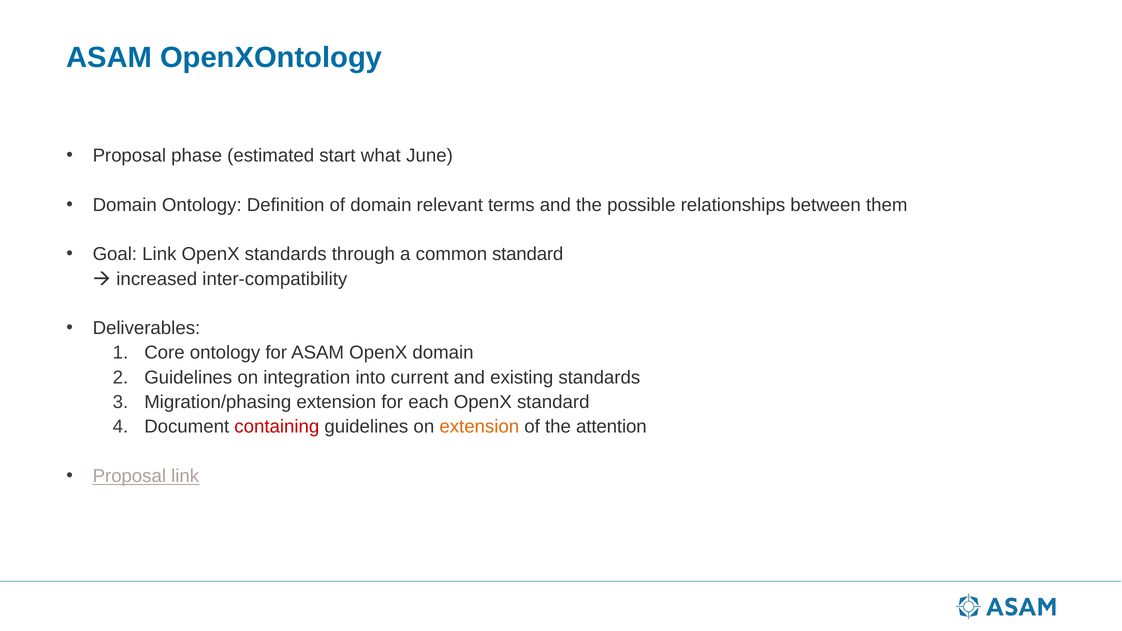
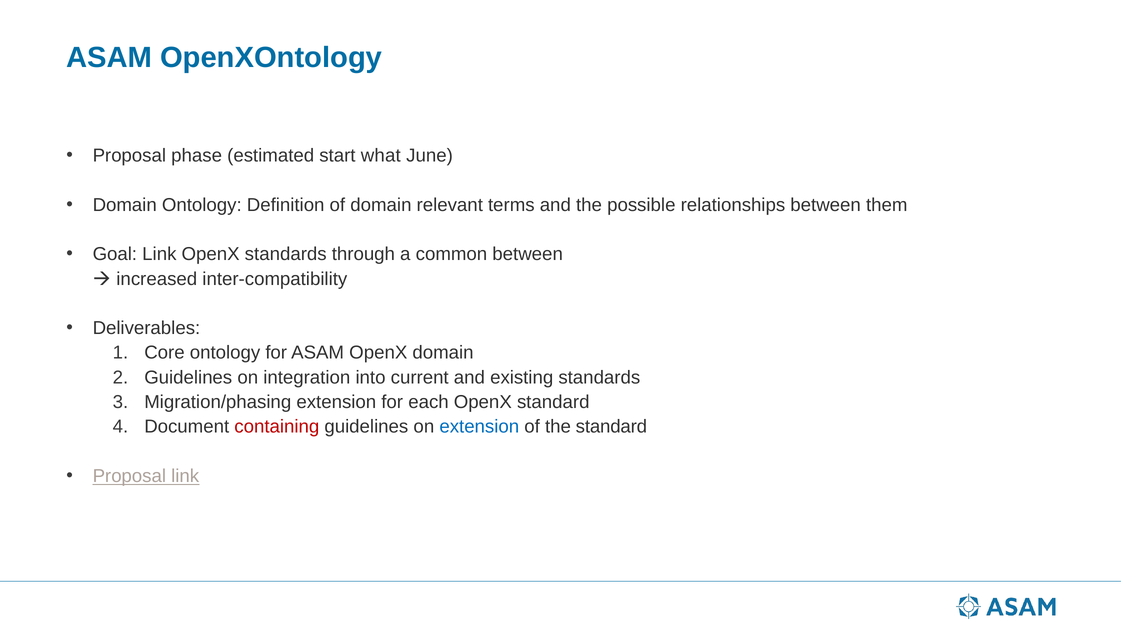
common standard: standard -> between
extension at (479, 427) colour: orange -> blue
the attention: attention -> standard
